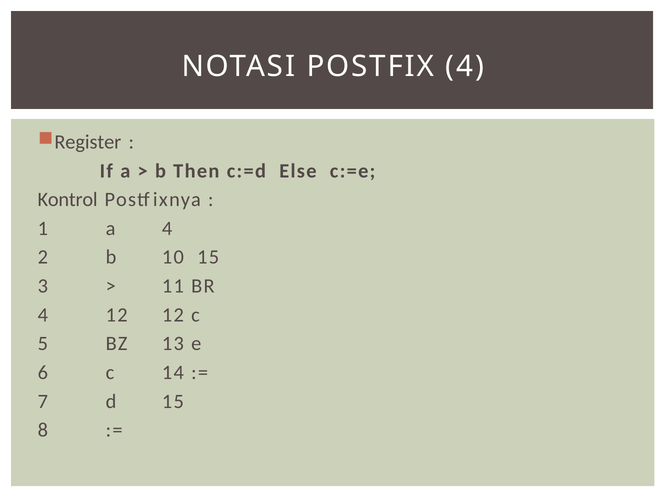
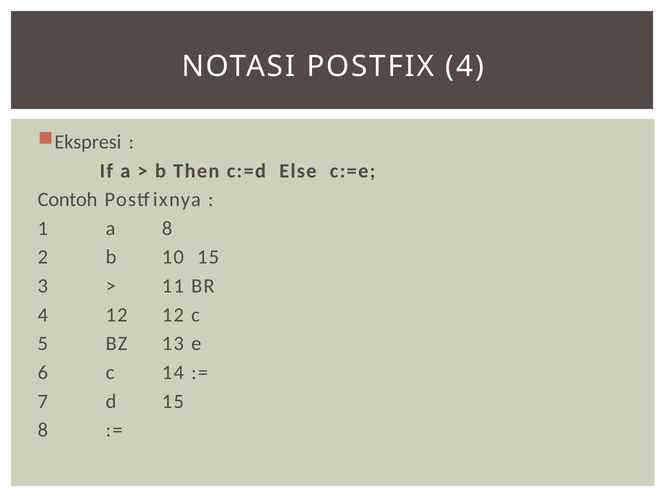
Register: Register -> Ekspresi
Kontrol: Kontrol -> Contoh
a 4: 4 -> 8
